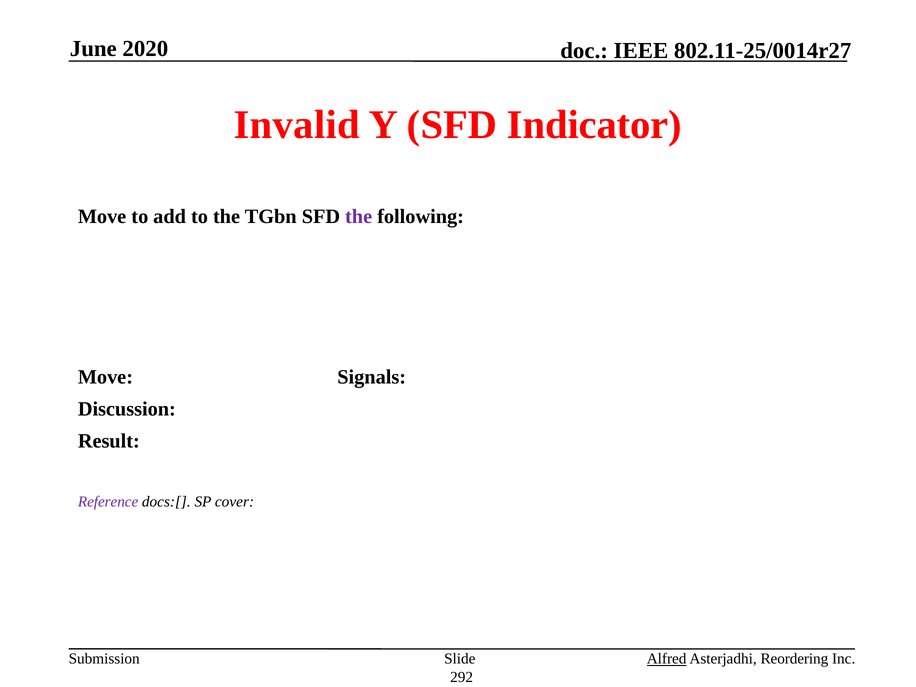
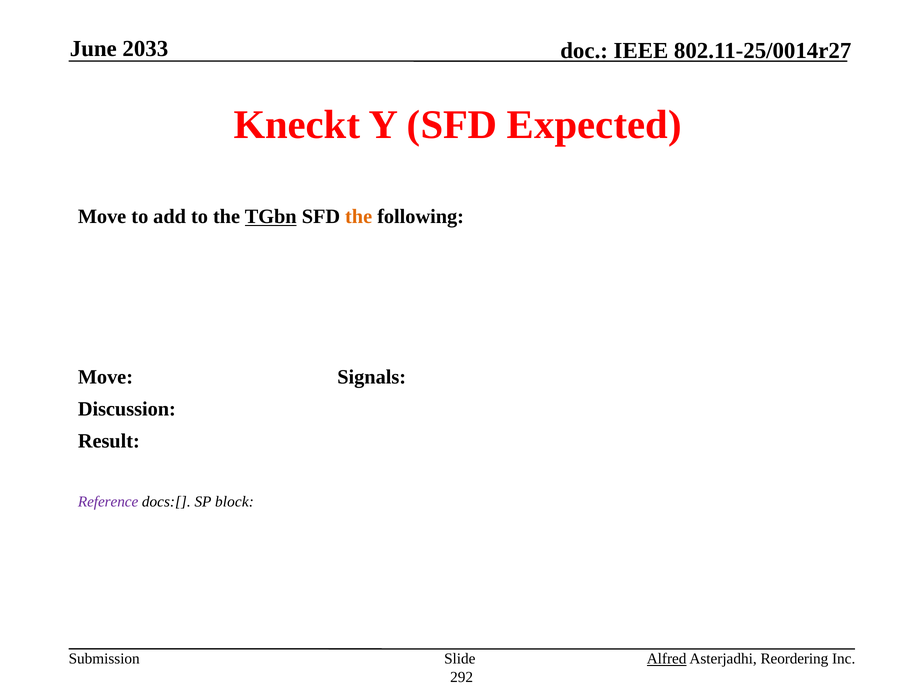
2020: 2020 -> 2033
Invalid: Invalid -> Kneckt
Indicator: Indicator -> Expected
TGbn underline: none -> present
the at (359, 217) colour: purple -> orange
cover: cover -> block
